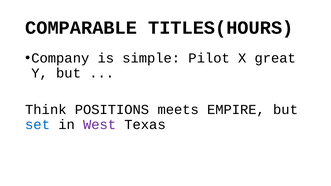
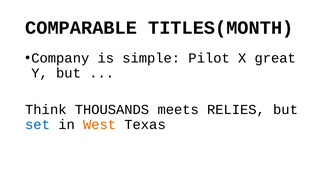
TITLES(HOURS: TITLES(HOURS -> TITLES(MONTH
POSITIONS: POSITIONS -> THOUSANDS
EMPIRE: EMPIRE -> RELIES
West colour: purple -> orange
